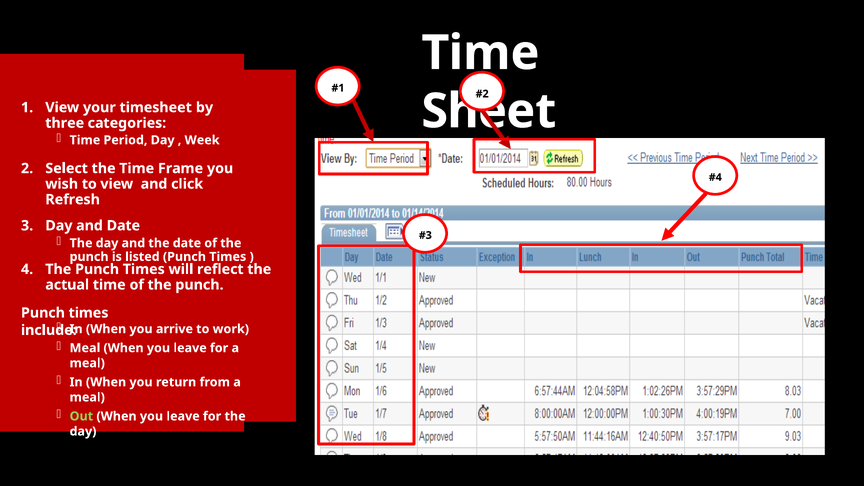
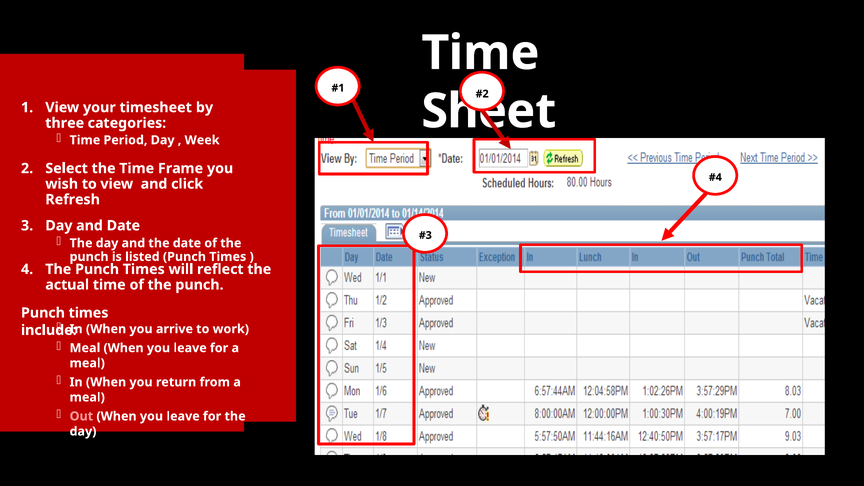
Out colour: light green -> pink
